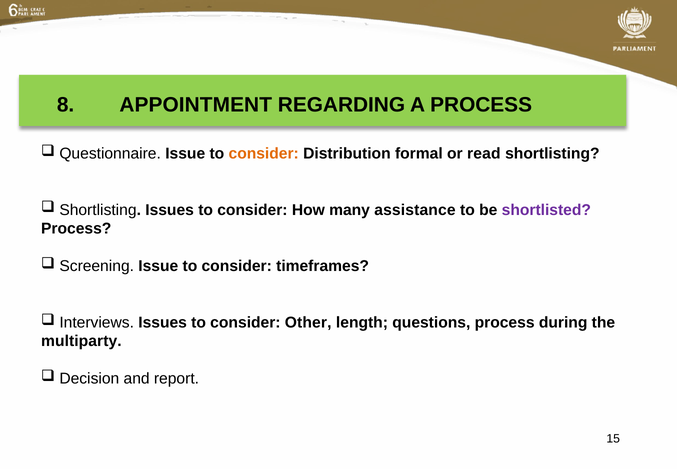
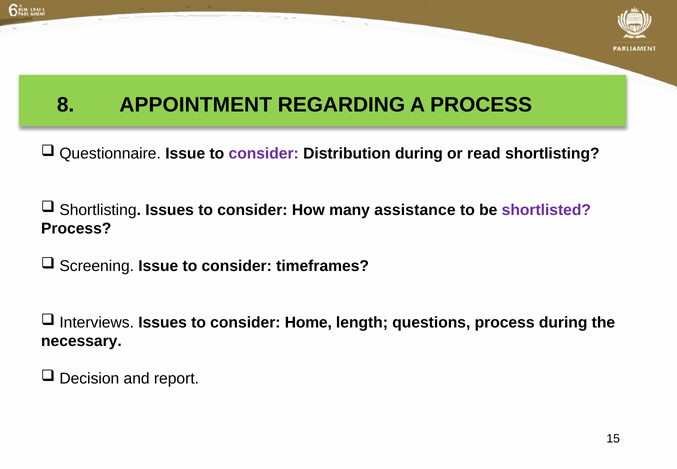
consider at (264, 153) colour: orange -> purple
Distribution formal: formal -> during
Other: Other -> Home
multiparty: multiparty -> necessary
